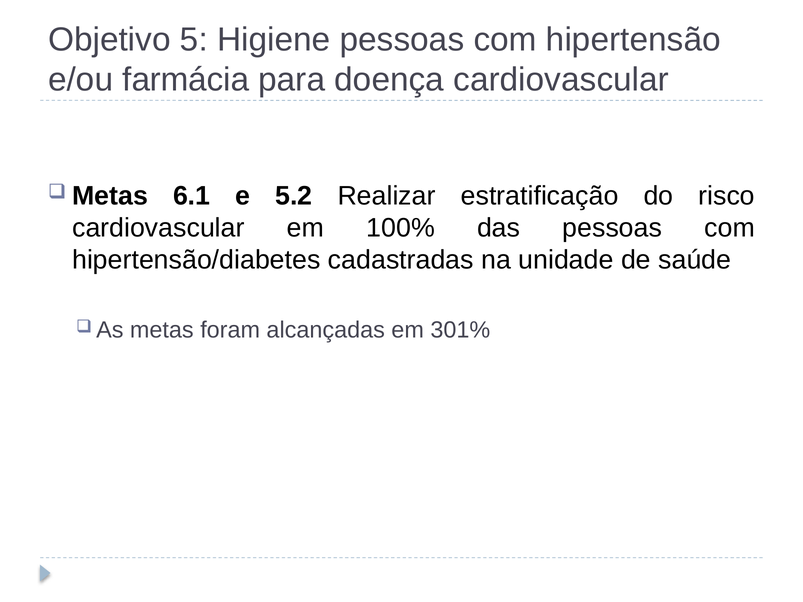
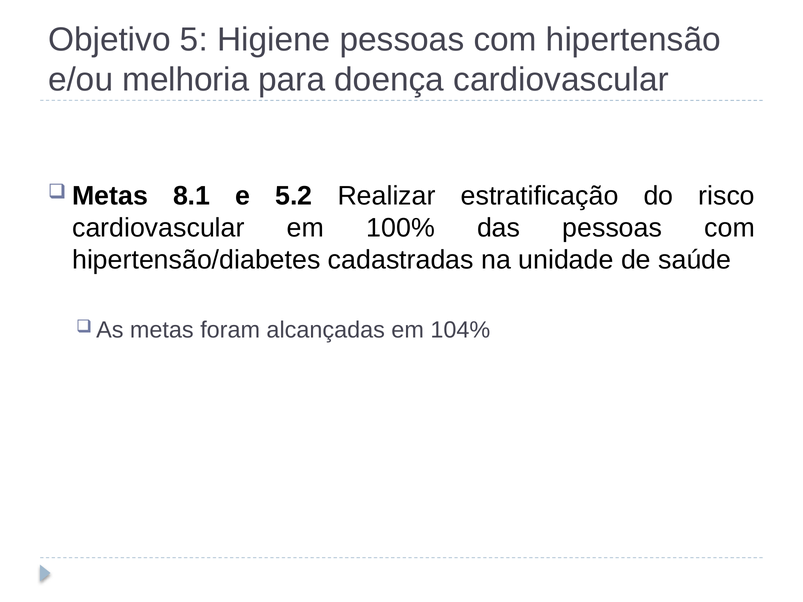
farmácia: farmácia -> melhoria
6.1: 6.1 -> 8.1
301%: 301% -> 104%
